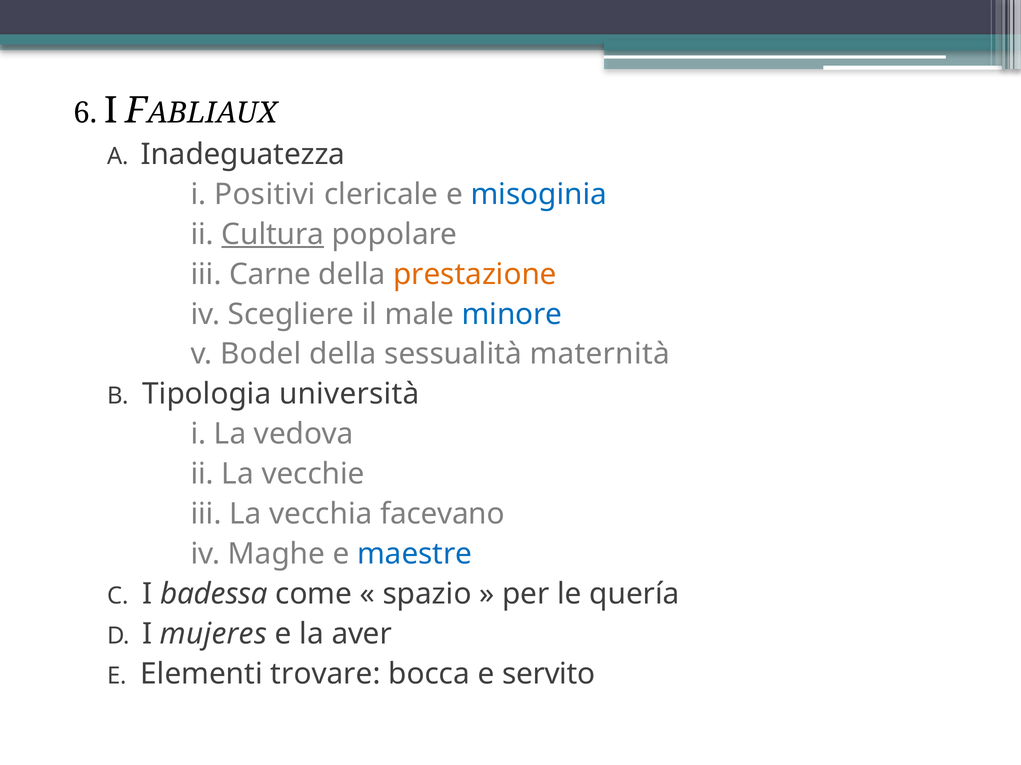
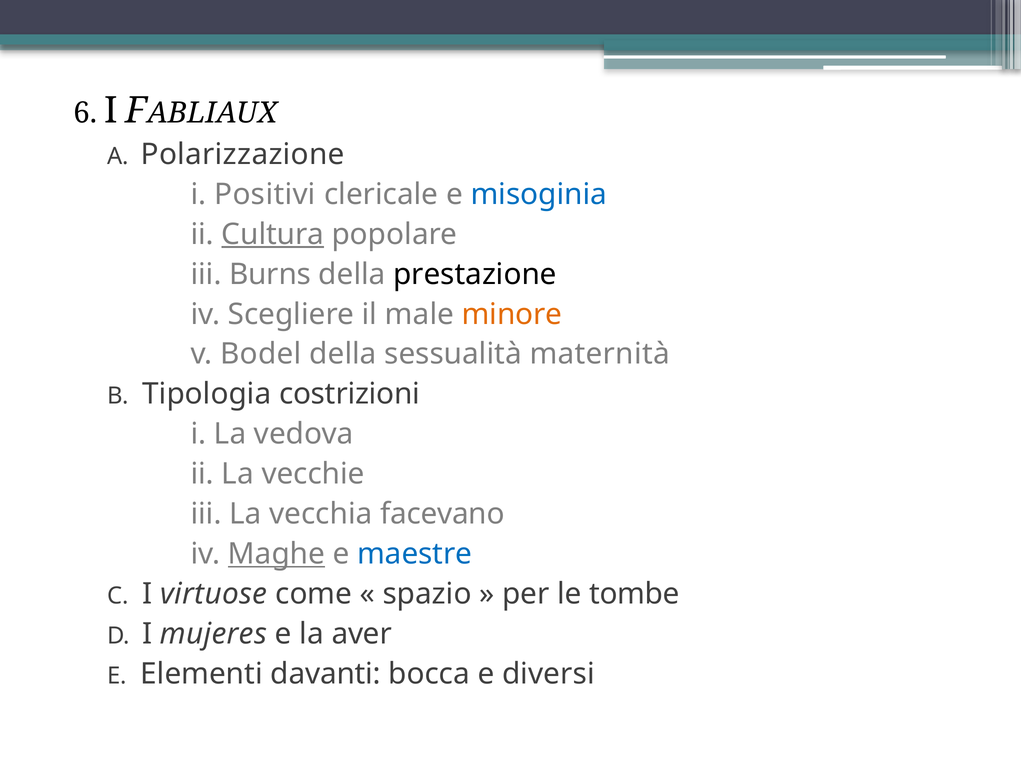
Inadeguatezza: Inadeguatezza -> Polarizzazione
Carne: Carne -> Burns
prestazione colour: orange -> black
minore colour: blue -> orange
università: università -> costrizioni
Maghe underline: none -> present
badessa: badessa -> virtuose
quería: quería -> tombe
trovare: trovare -> davanti
servito: servito -> diversi
